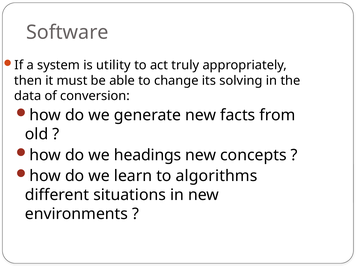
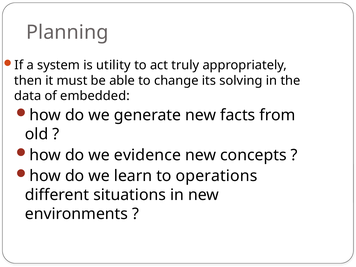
Software: Software -> Planning
conversion: conversion -> embedded
headings: headings -> evidence
algorithms: algorithms -> operations
